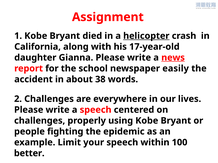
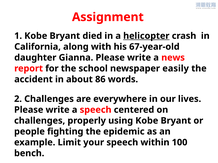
17-year-old: 17-year-old -> 67-year-old
news underline: present -> none
38: 38 -> 86
better: better -> bench
